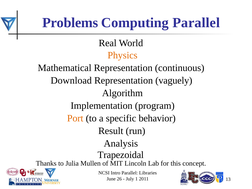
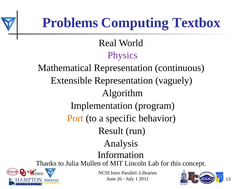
Computing Parallel: Parallel -> Textbox
Physics colour: orange -> purple
Download: Download -> Extensible
Trapezoidal: Trapezoidal -> Information
